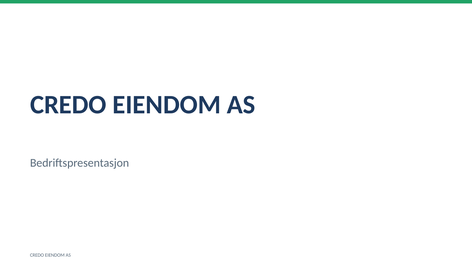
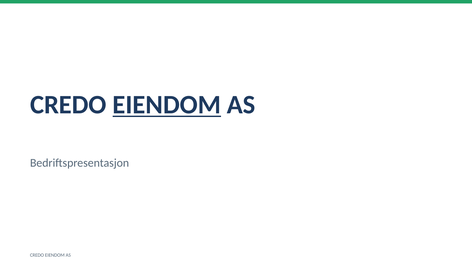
EIENDOM at (167, 105) underline: none -> present
